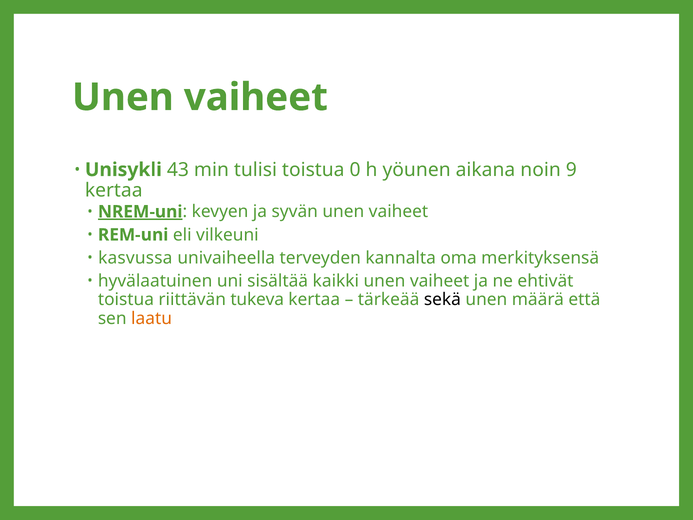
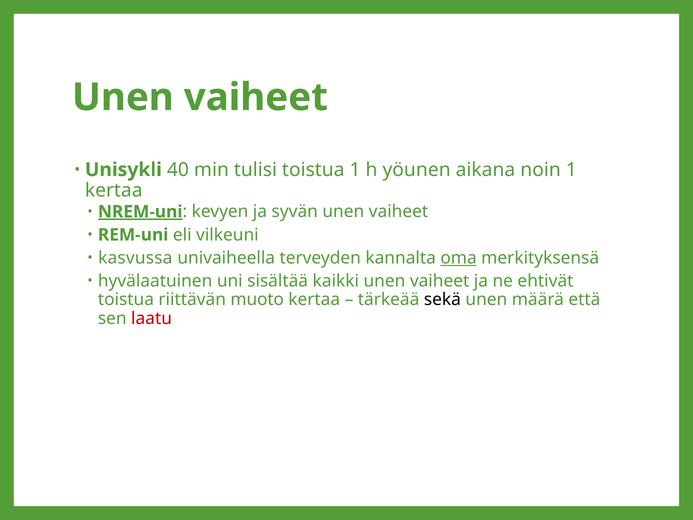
43: 43 -> 40
toistua 0: 0 -> 1
noin 9: 9 -> 1
oma underline: none -> present
tukeva: tukeva -> muoto
laatu colour: orange -> red
